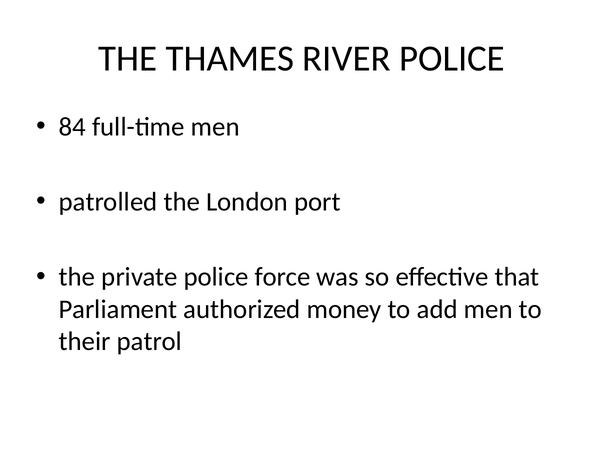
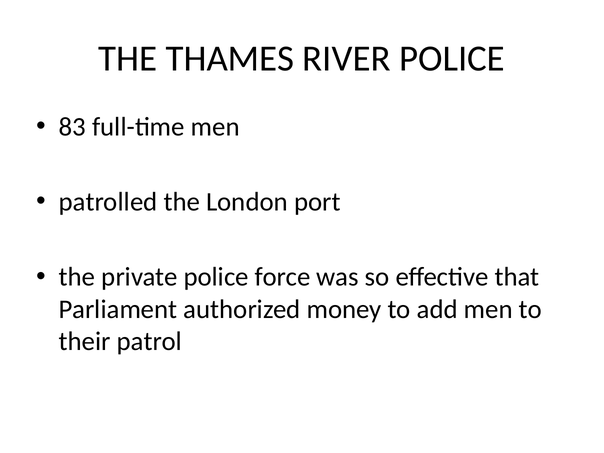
84: 84 -> 83
